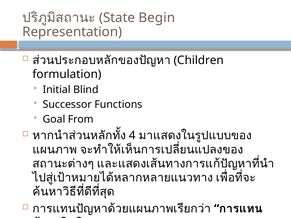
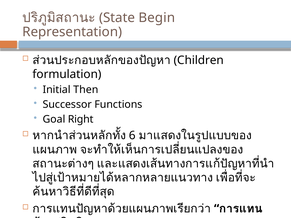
Blind: Blind -> Then
From: From -> Right
4: 4 -> 6
